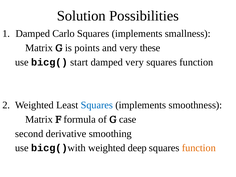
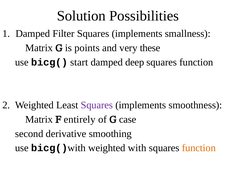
Carlo: Carlo -> Filter
damped very: very -> deep
Squares at (97, 105) colour: blue -> purple
formula: formula -> entirely
weighted deep: deep -> with
